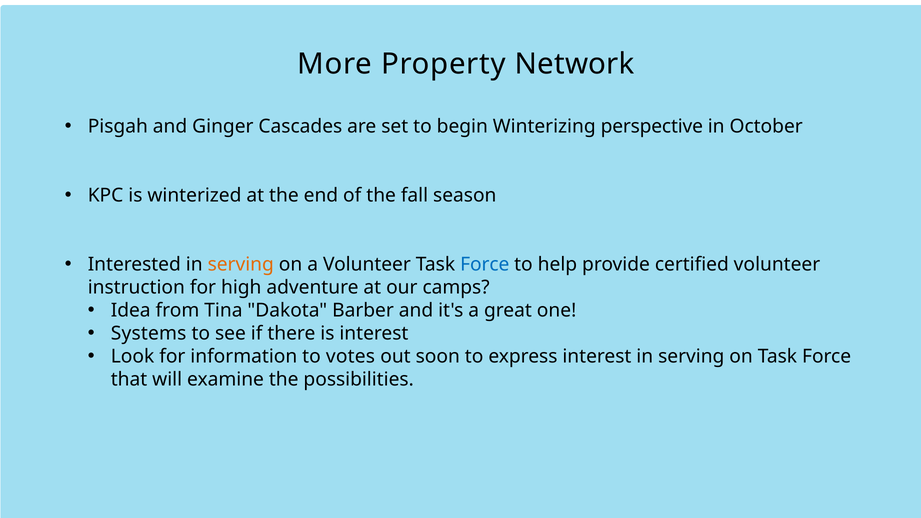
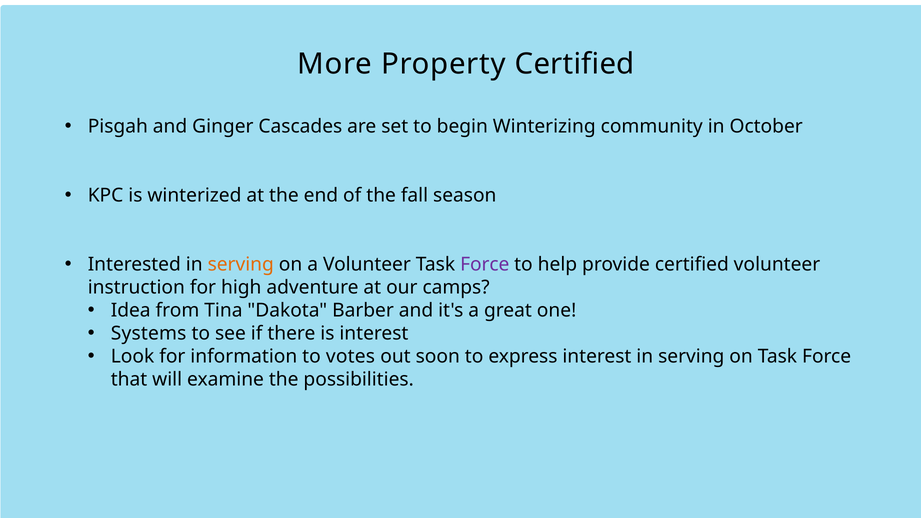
Property Network: Network -> Certified
perspective: perspective -> community
Force at (485, 264) colour: blue -> purple
